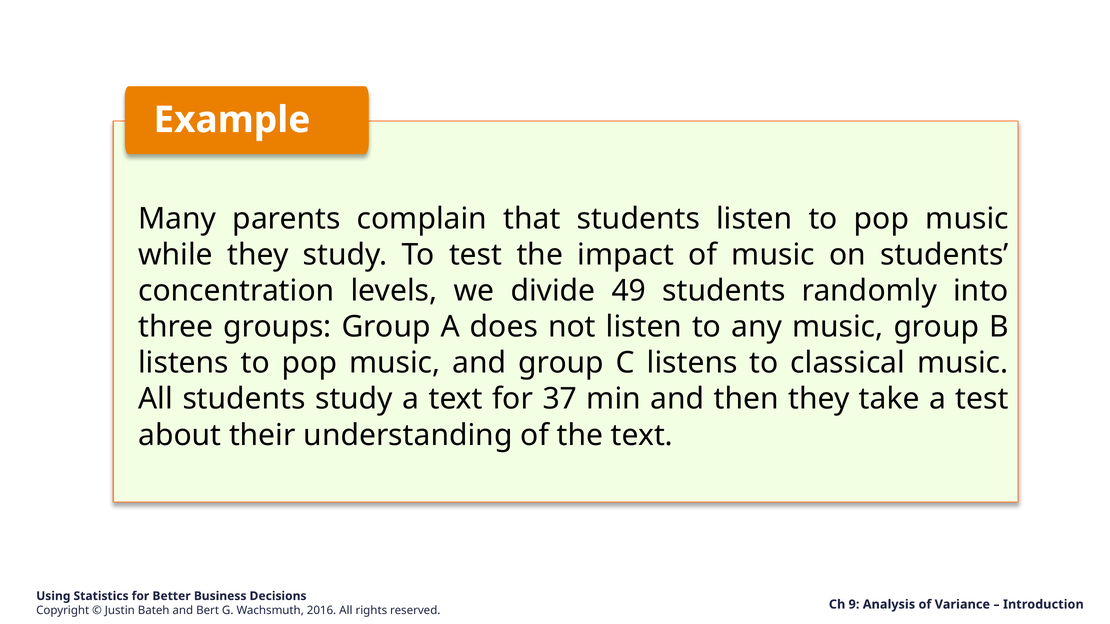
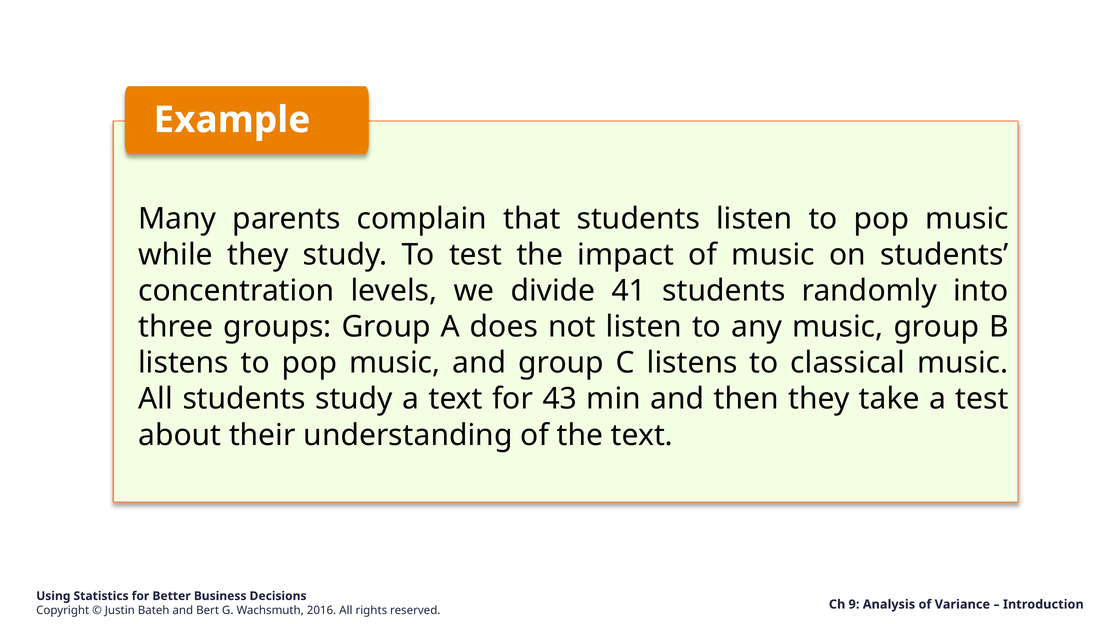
49: 49 -> 41
37: 37 -> 43
